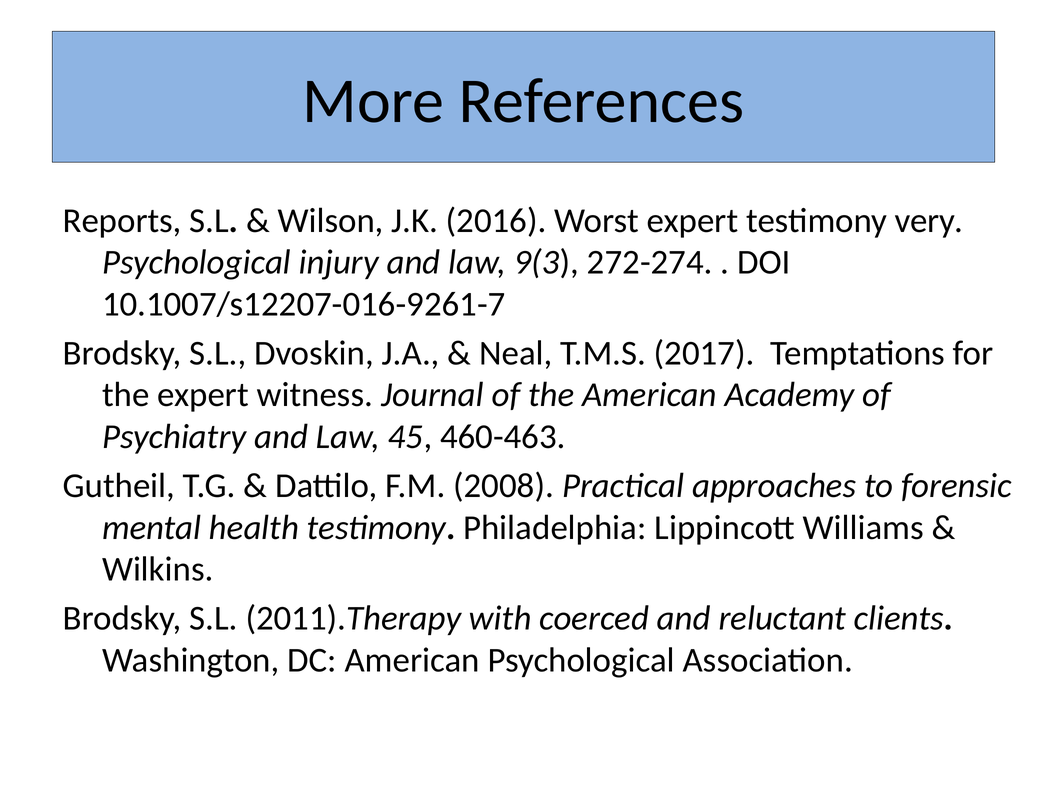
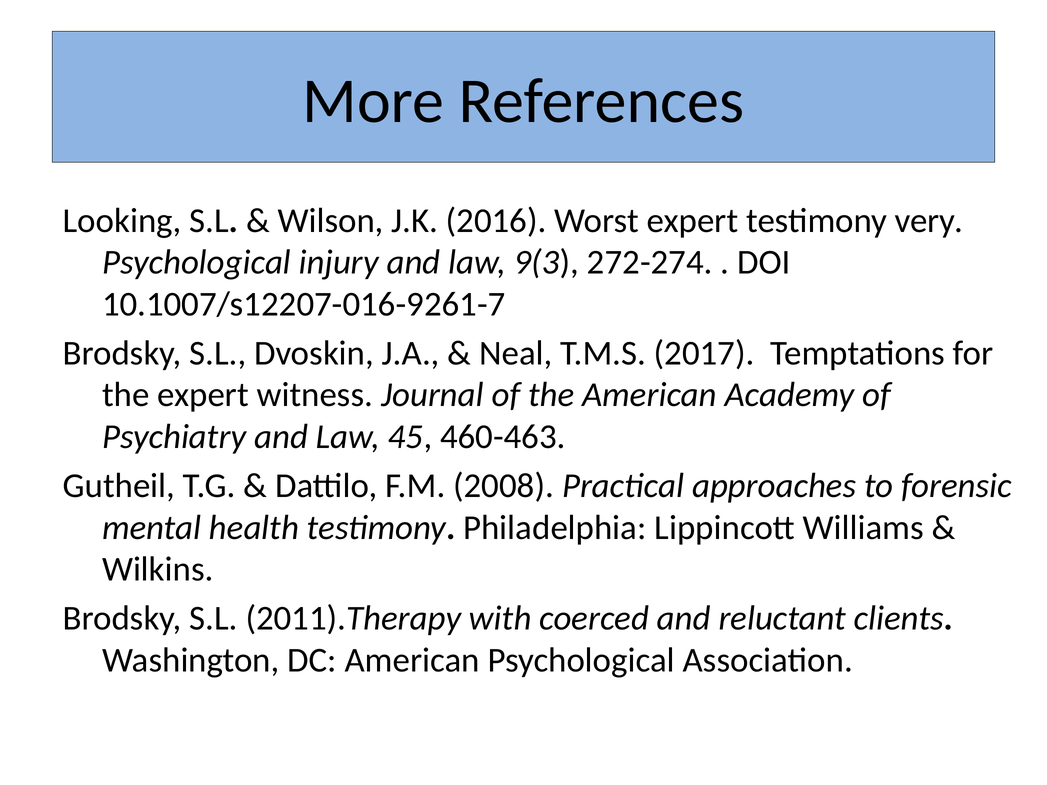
Reports: Reports -> Looking
